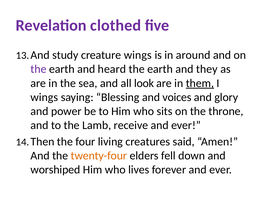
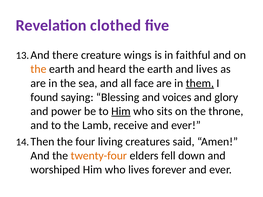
study: study -> there
around: around -> faithful
the at (38, 69) colour: purple -> orange
and they: they -> lives
look: look -> face
wings at (44, 97): wings -> found
Him at (121, 111) underline: none -> present
